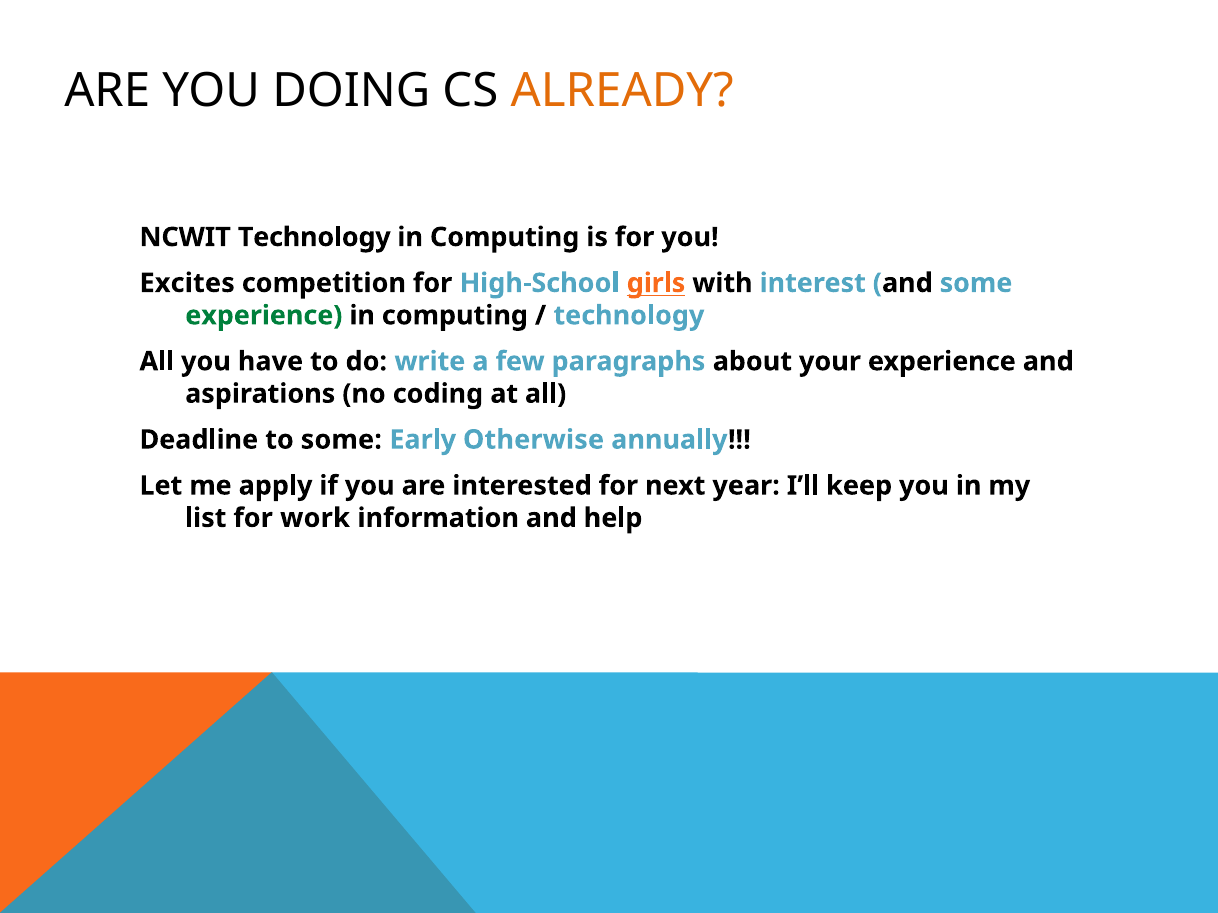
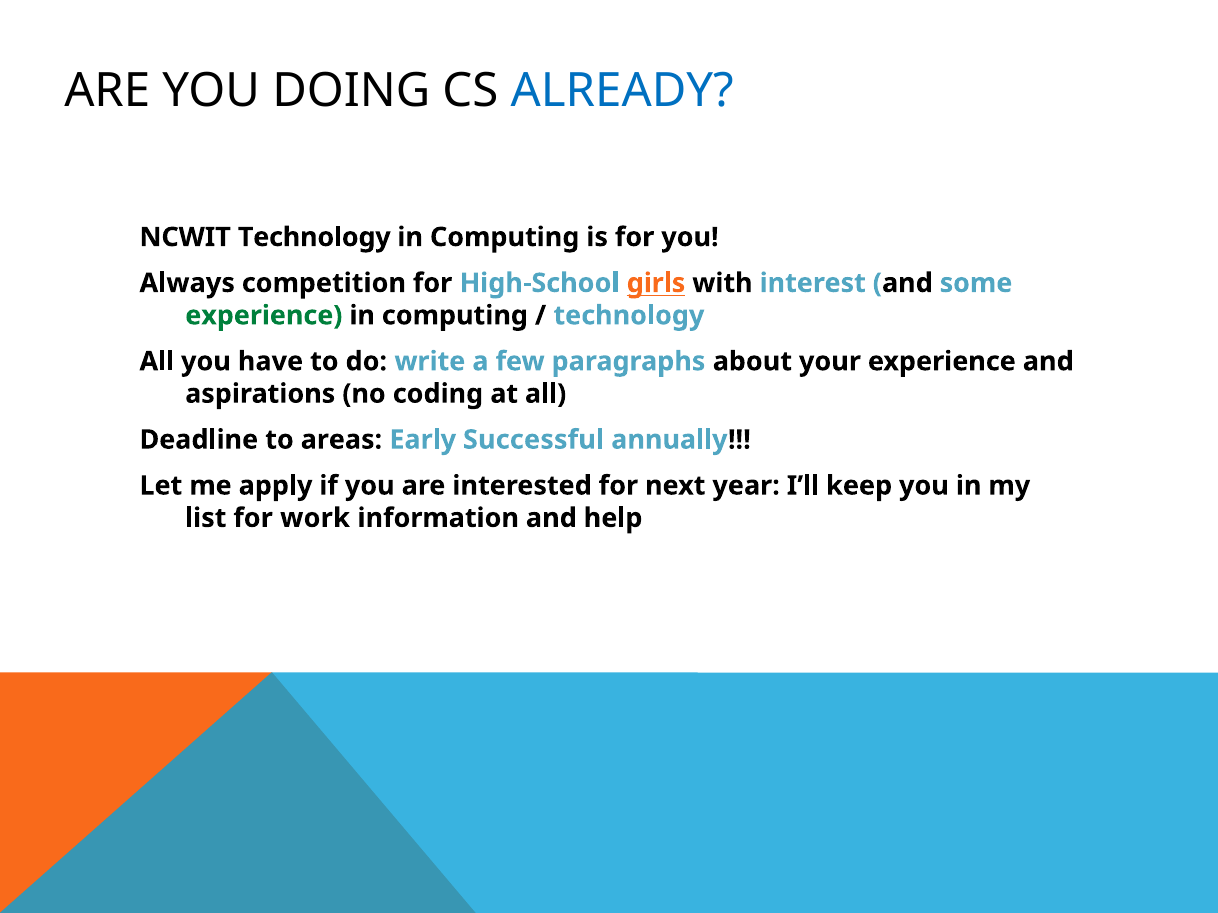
ALREADY colour: orange -> blue
Excites: Excites -> Always
to some: some -> areas
Otherwise: Otherwise -> Successful
